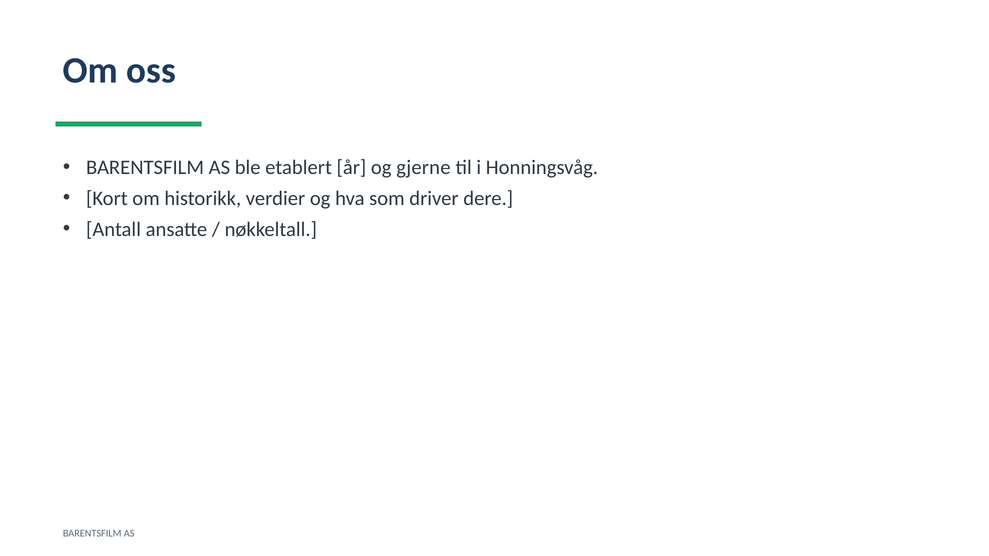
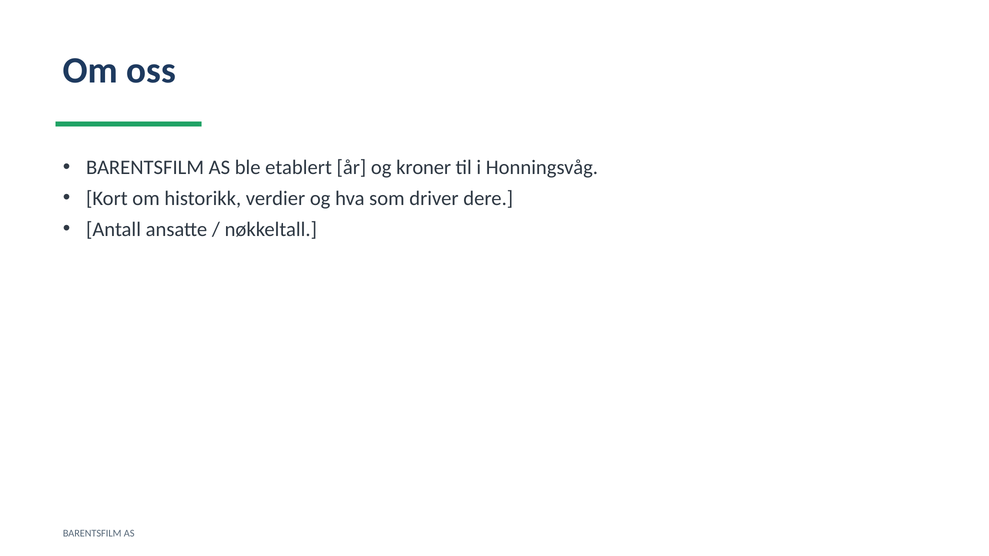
gjerne: gjerne -> kroner
